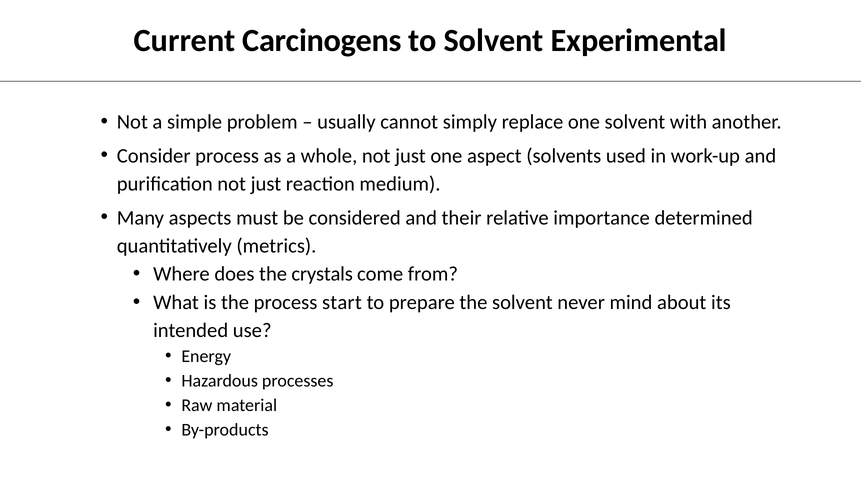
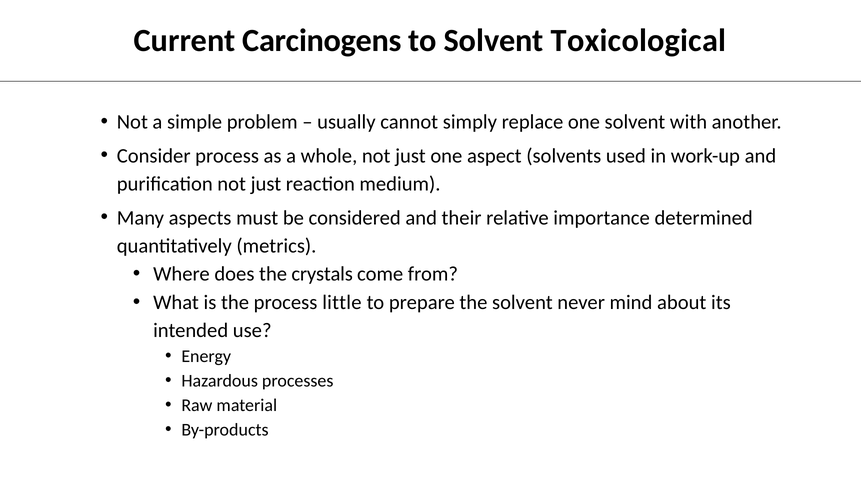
Experimental: Experimental -> Toxicological
start: start -> little
